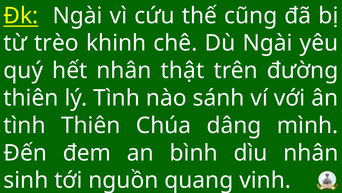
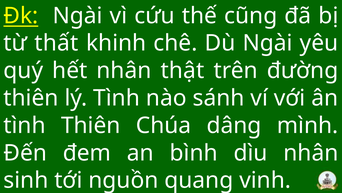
trèo: trèo -> thất
